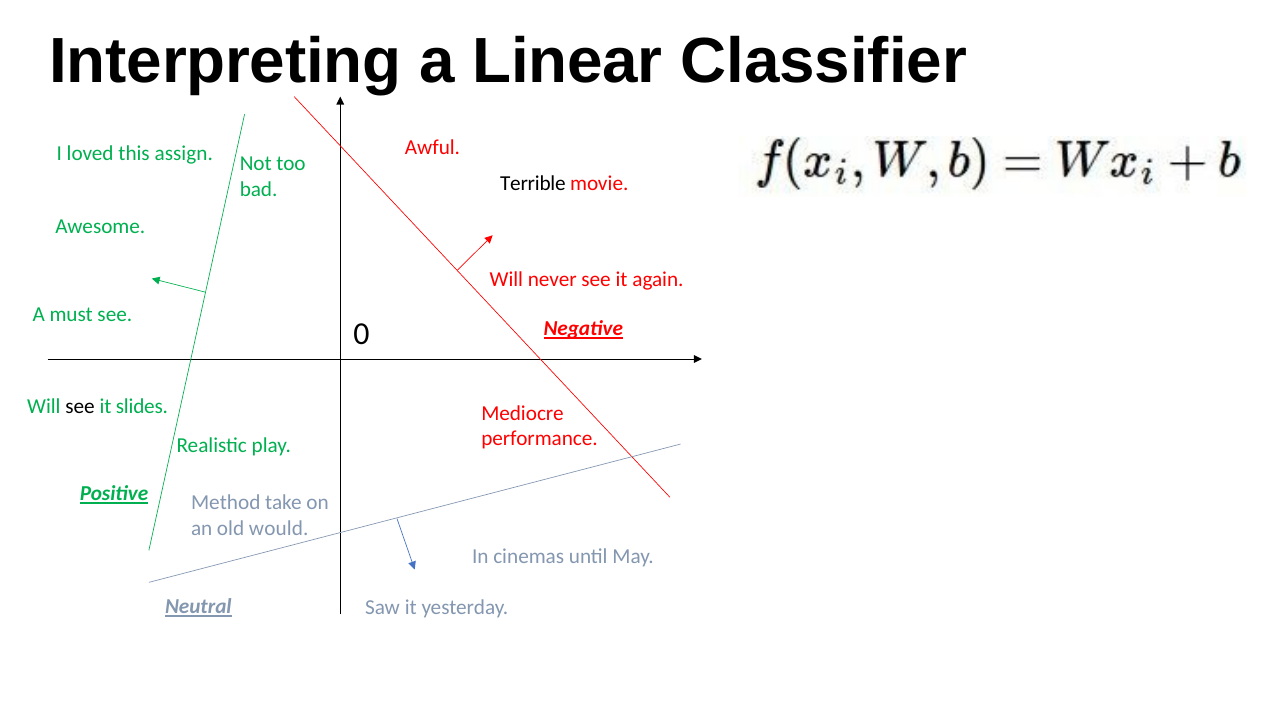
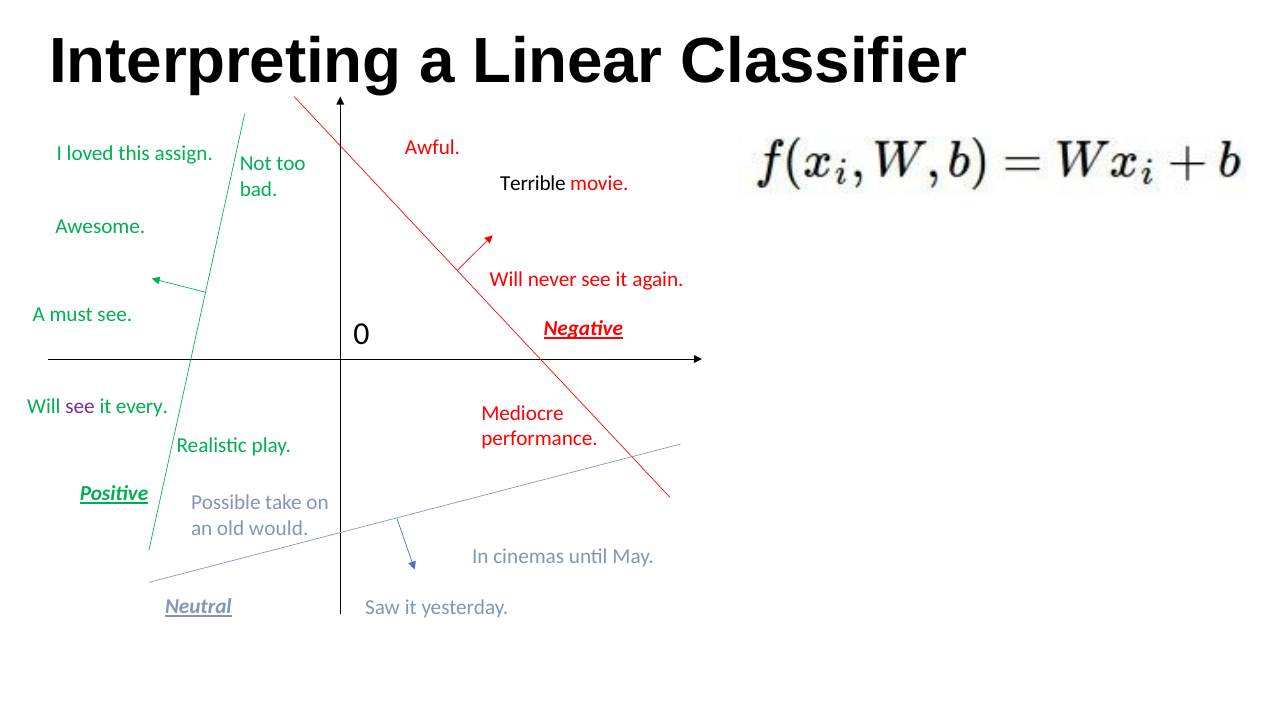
see at (80, 406) colour: black -> purple
slides: slides -> every
Method: Method -> Possible
